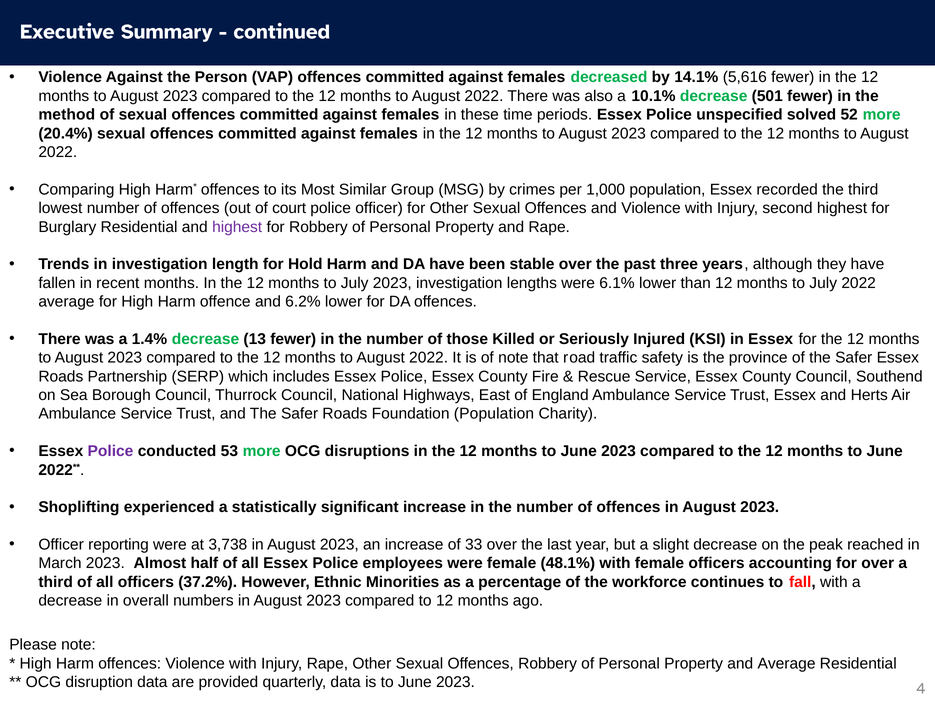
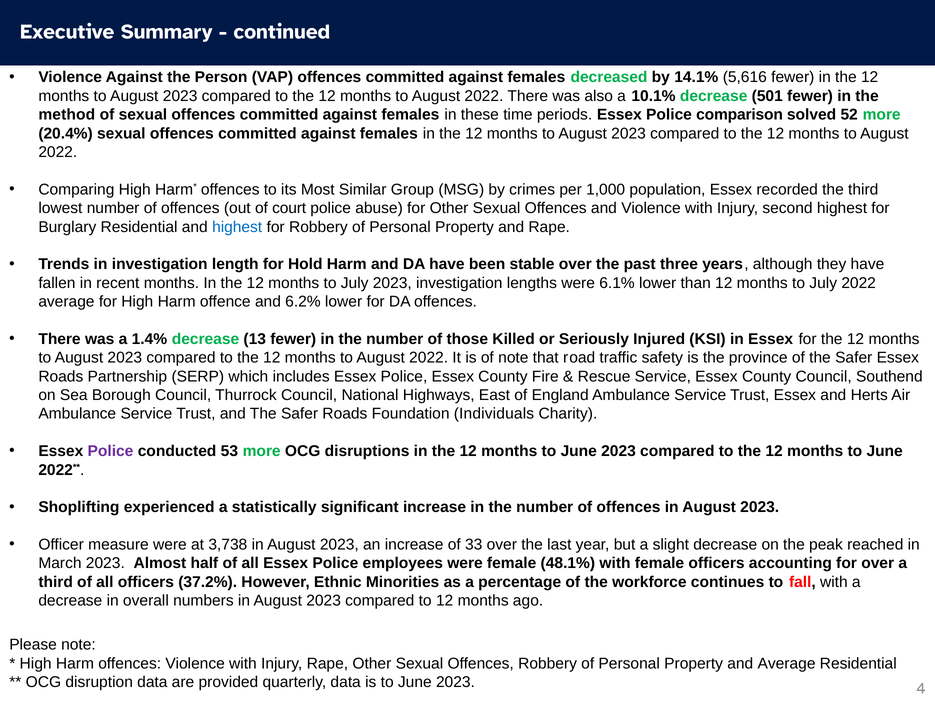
unspecified: unspecified -> comparison
police officer: officer -> abuse
highest at (237, 227) colour: purple -> blue
Foundation Population: Population -> Individuals
reporting: reporting -> measure
